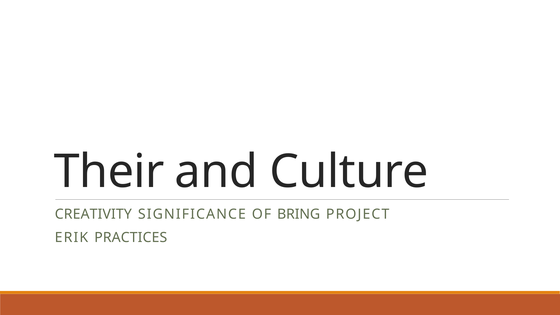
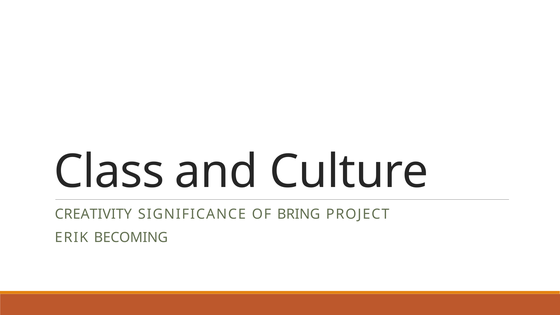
Their: Their -> Class
PRACTICES: PRACTICES -> BECOMING
